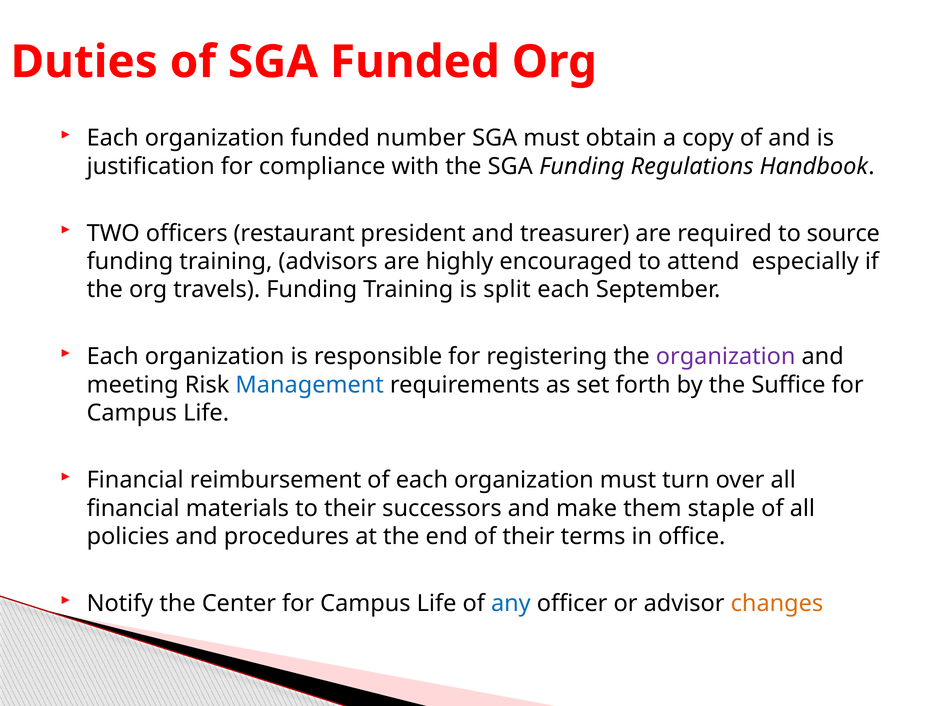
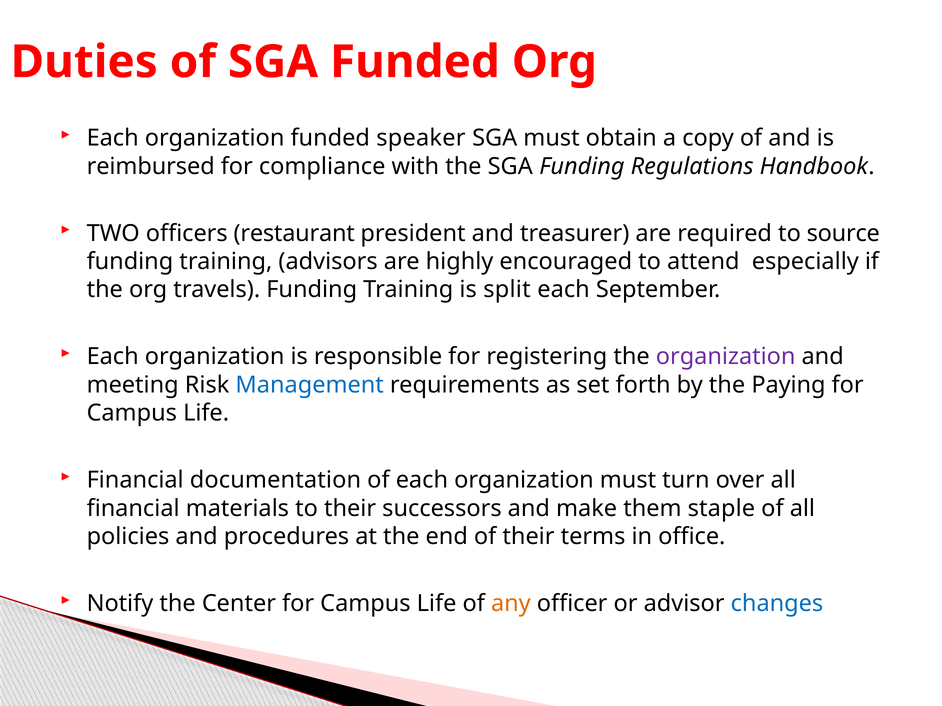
number: number -> speaker
justification: justification -> reimbursed
Suffice: Suffice -> Paying
reimbursement: reimbursement -> documentation
any colour: blue -> orange
changes colour: orange -> blue
